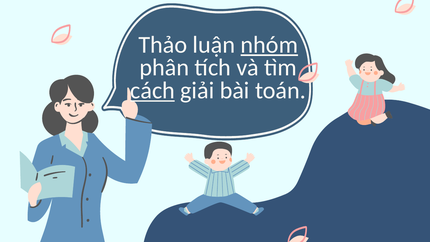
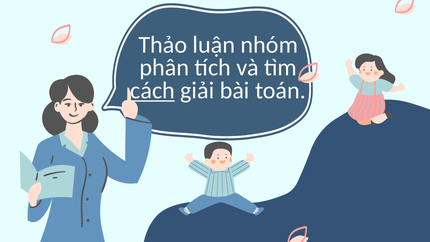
nhóm underline: present -> none
